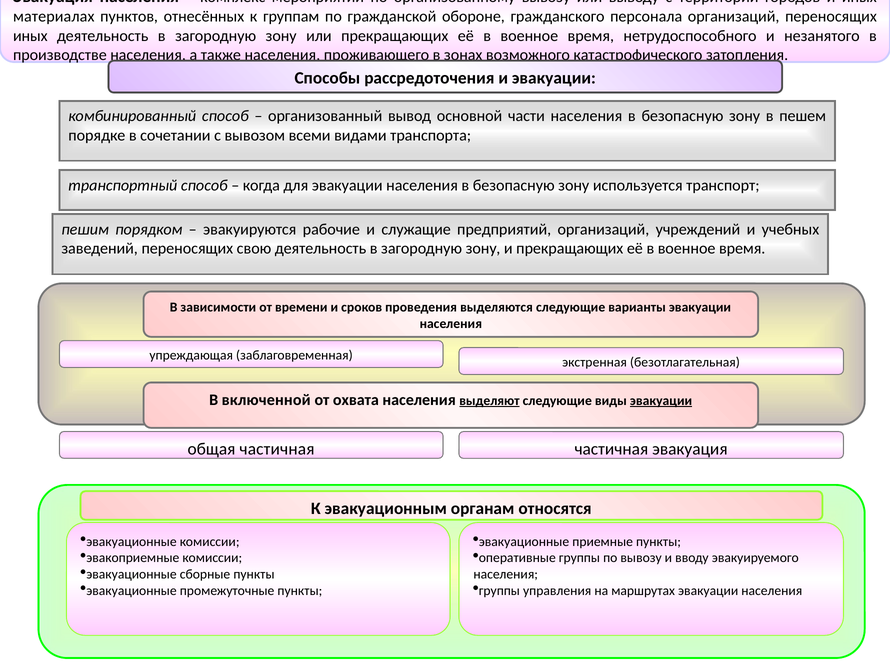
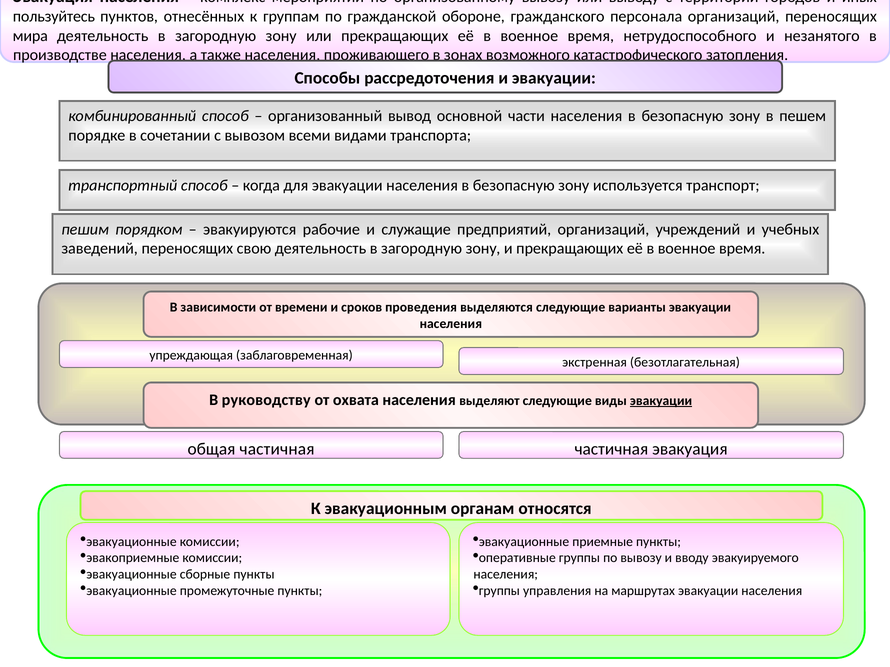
материалах: материалах -> пользуйтесь
иных at (30, 36): иных -> мира
включенной: включенной -> руководству
выделяют underline: present -> none
